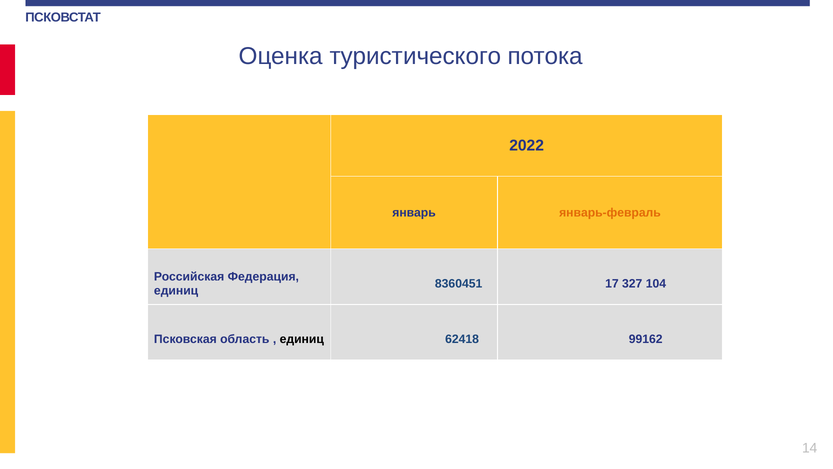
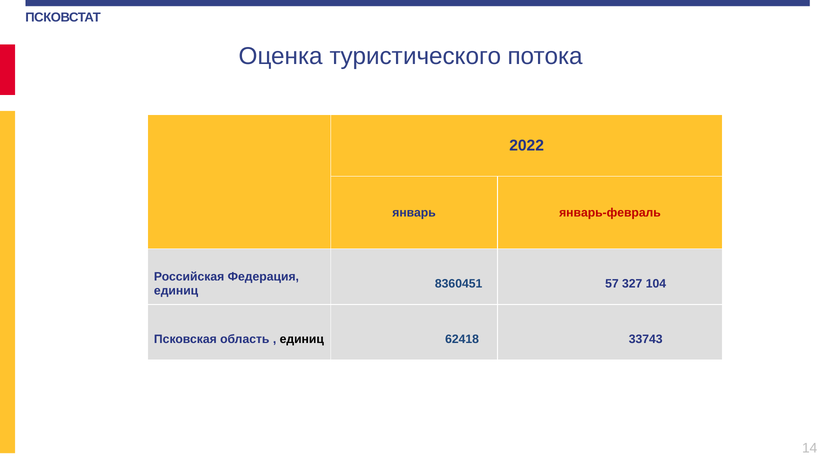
январь-февраль colour: orange -> red
17: 17 -> 57
99162: 99162 -> 33743
